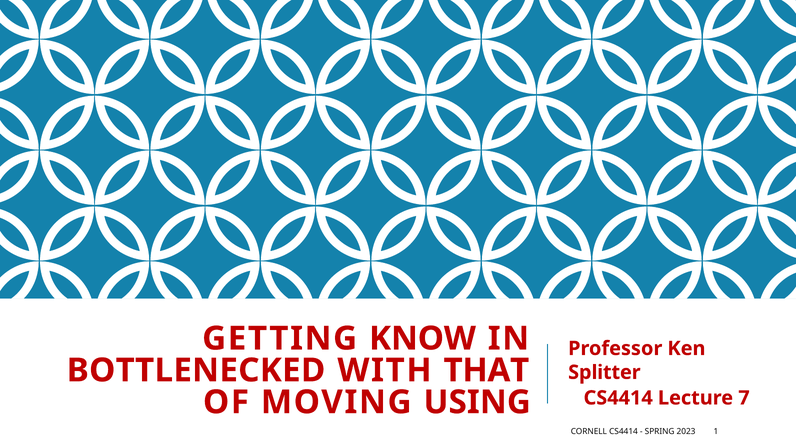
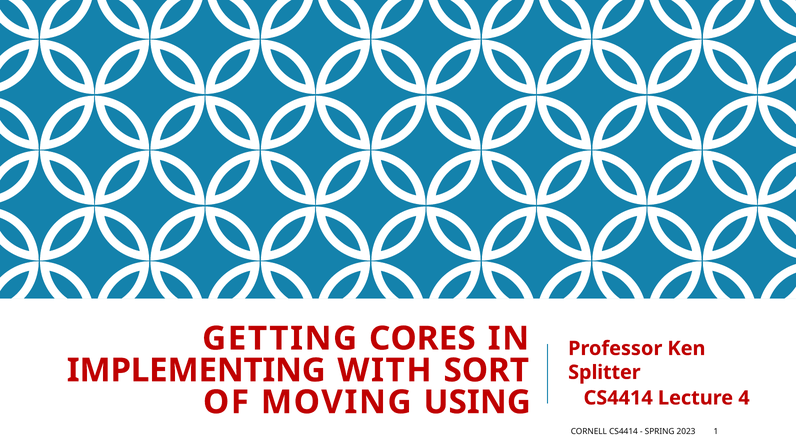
KNOW: KNOW -> CORES
BOTTLENECKED: BOTTLENECKED -> IMPLEMENTING
THAT: THAT -> SORT
7: 7 -> 4
